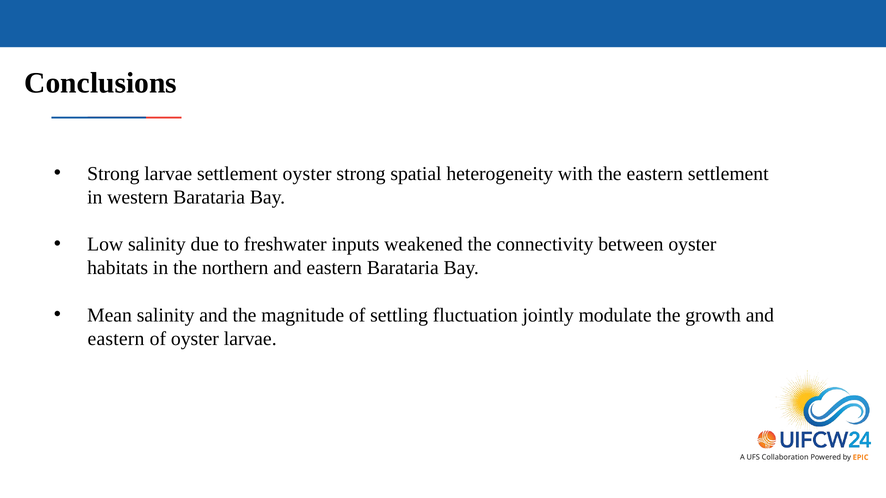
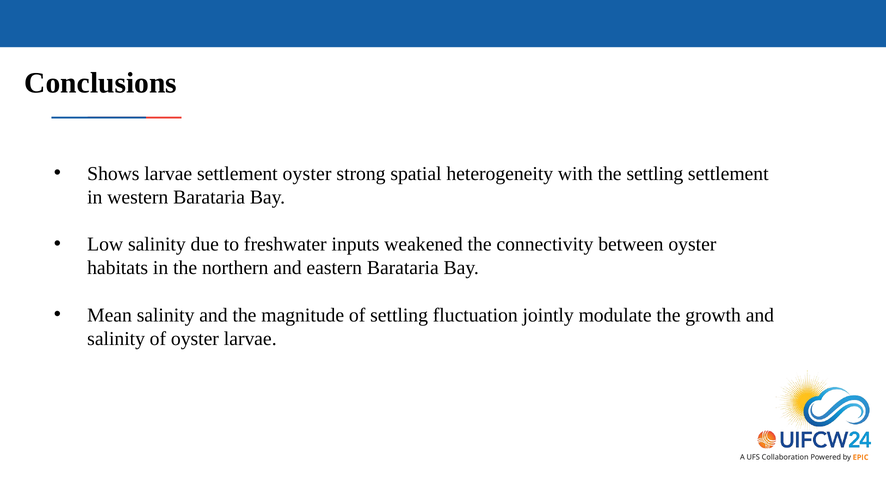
Strong at (113, 174): Strong -> Shows
the eastern: eastern -> settling
eastern at (116, 339): eastern -> salinity
